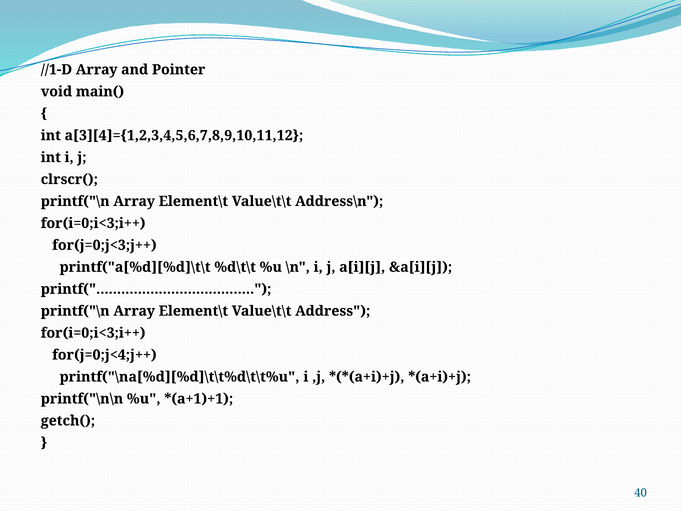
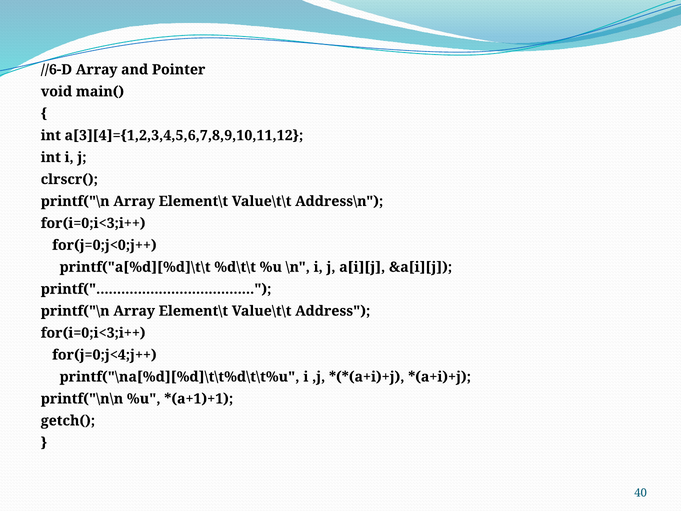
//1-D: //1-D -> //6-D
for(j=0;j<3;j++: for(j=0;j<3;j++ -> for(j=0;j<0;j++
